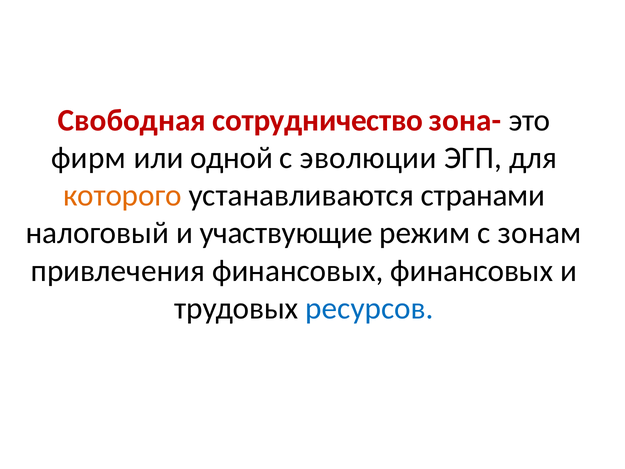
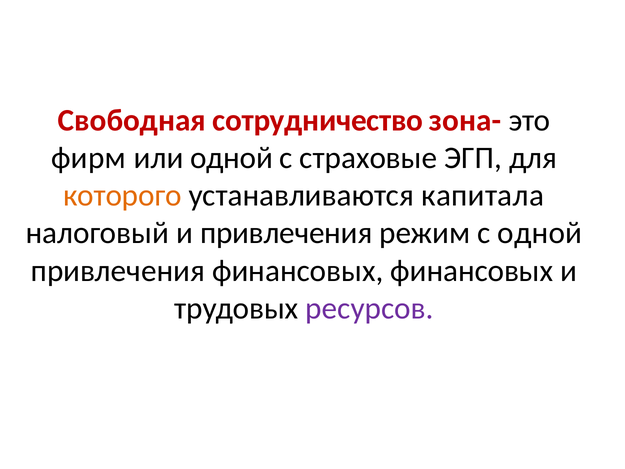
эволюции: эволюции -> страховые
странами: странами -> капитала
и участвующие: участвующие -> привлечения
с зонам: зонам -> одной
ресурсов colour: blue -> purple
